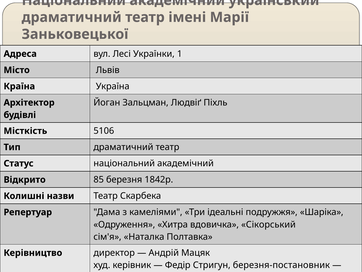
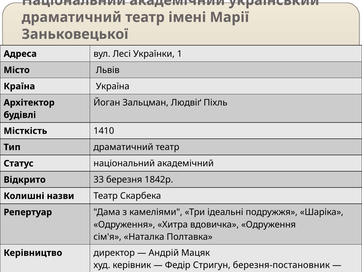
5106: 5106 -> 1410
85: 85 -> 33
вдовичка Сікорський: Сікорський -> Одруження
